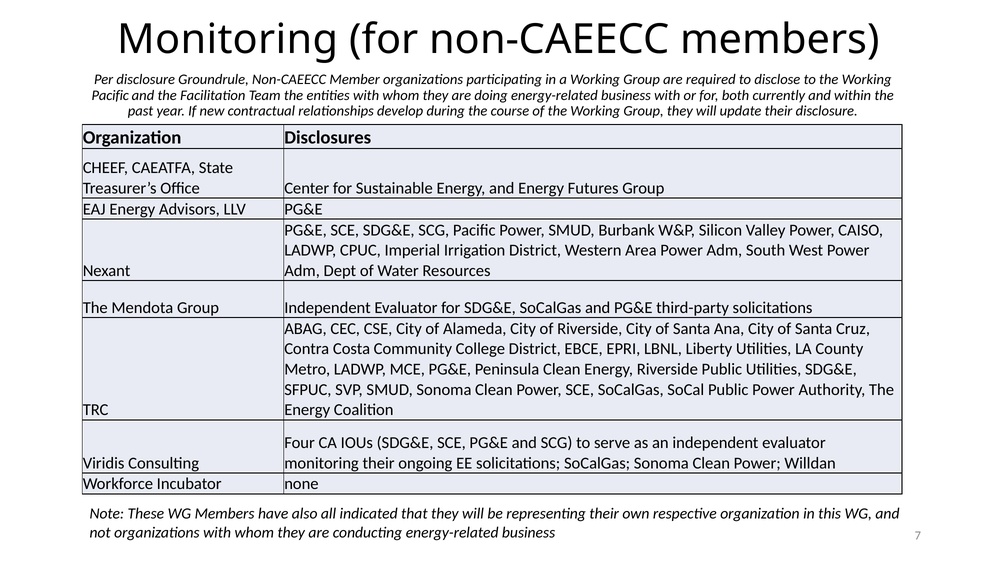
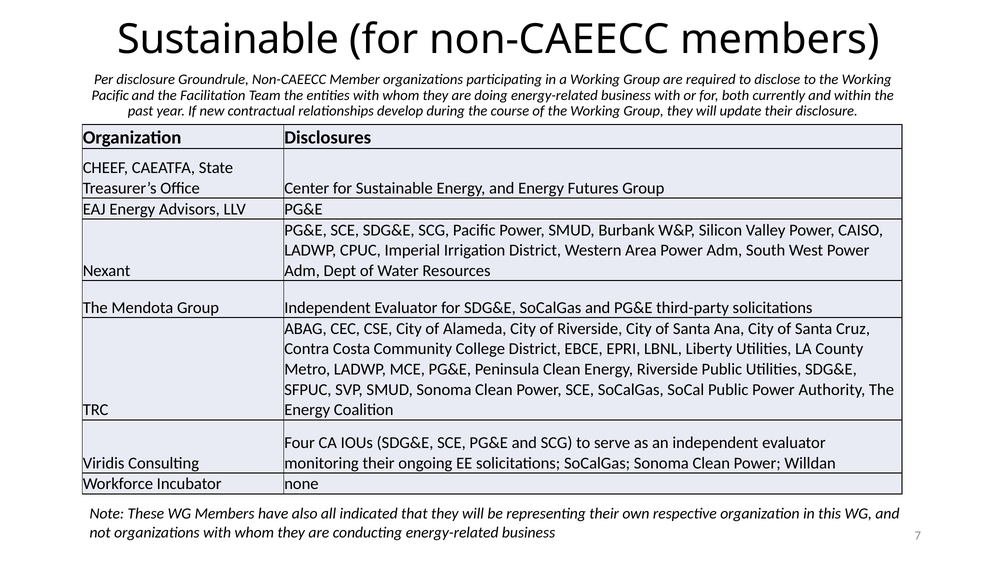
Monitoring at (228, 40): Monitoring -> Sustainable
